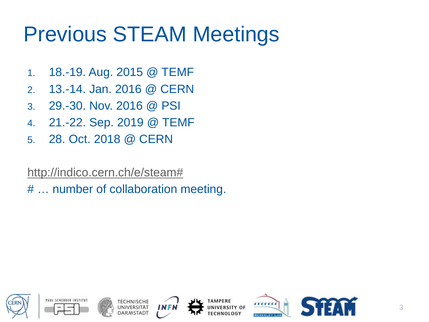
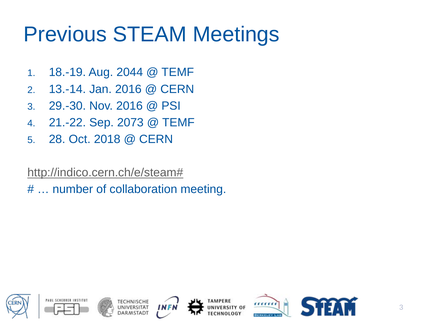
2015: 2015 -> 2044
2019: 2019 -> 2073
